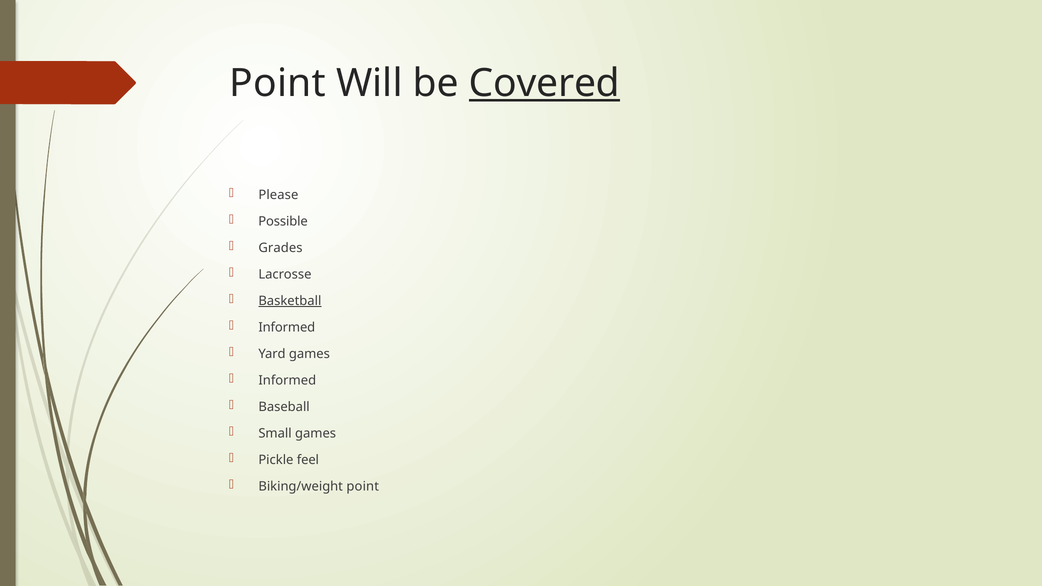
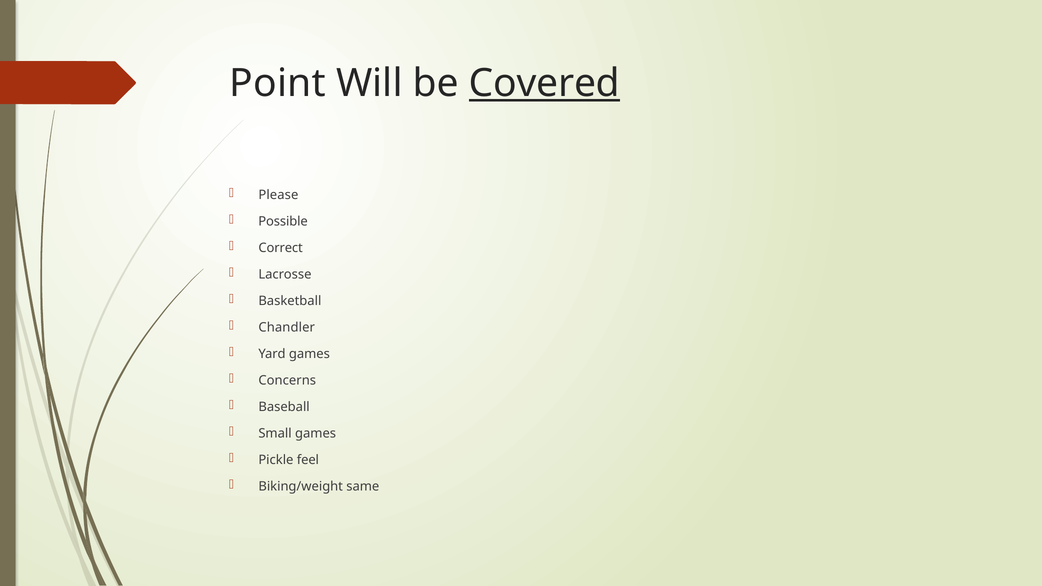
Grades: Grades -> Correct
Basketball underline: present -> none
Informed at (287, 327): Informed -> Chandler
Informed at (287, 380): Informed -> Concerns
Biking/weight point: point -> same
